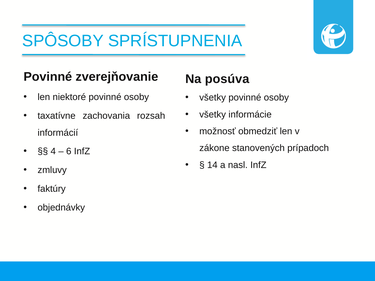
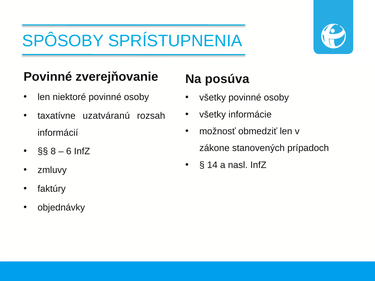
zachovania: zachovania -> uzatváranú
4: 4 -> 8
